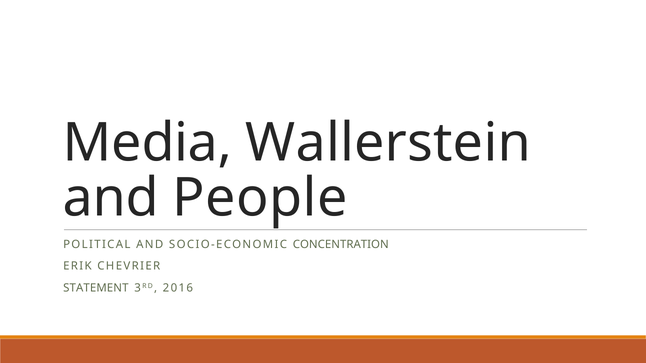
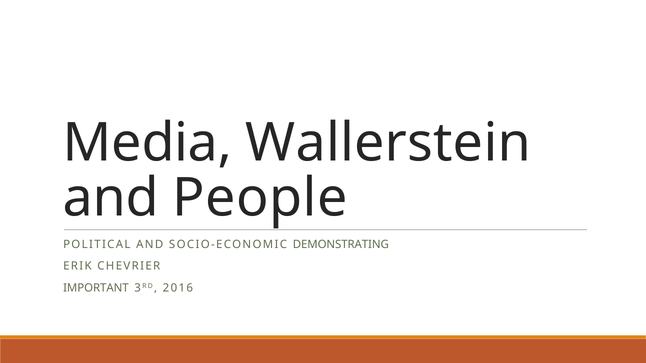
CONCENTRATION: CONCENTRATION -> DEMONSTRATING
STATEMENT: STATEMENT -> IMPORTANT
